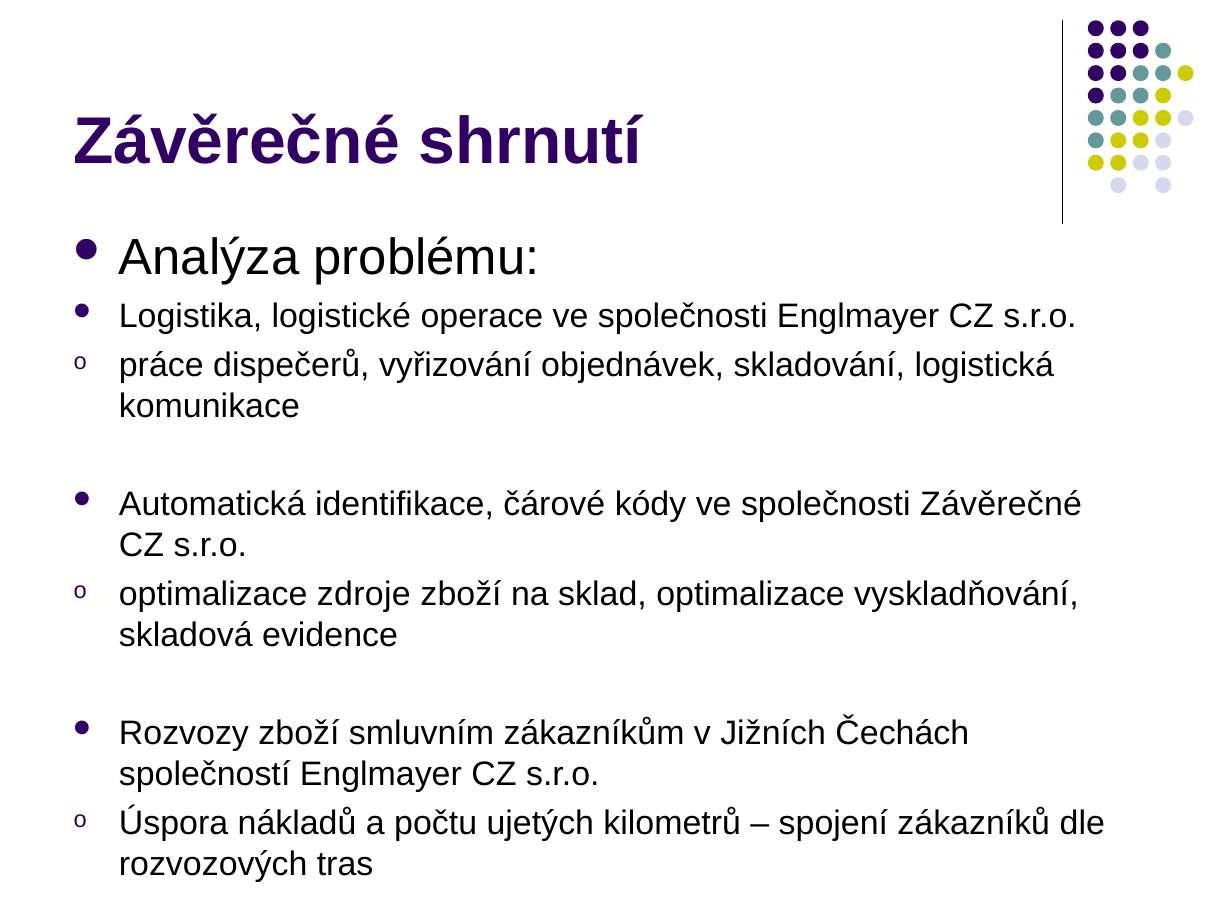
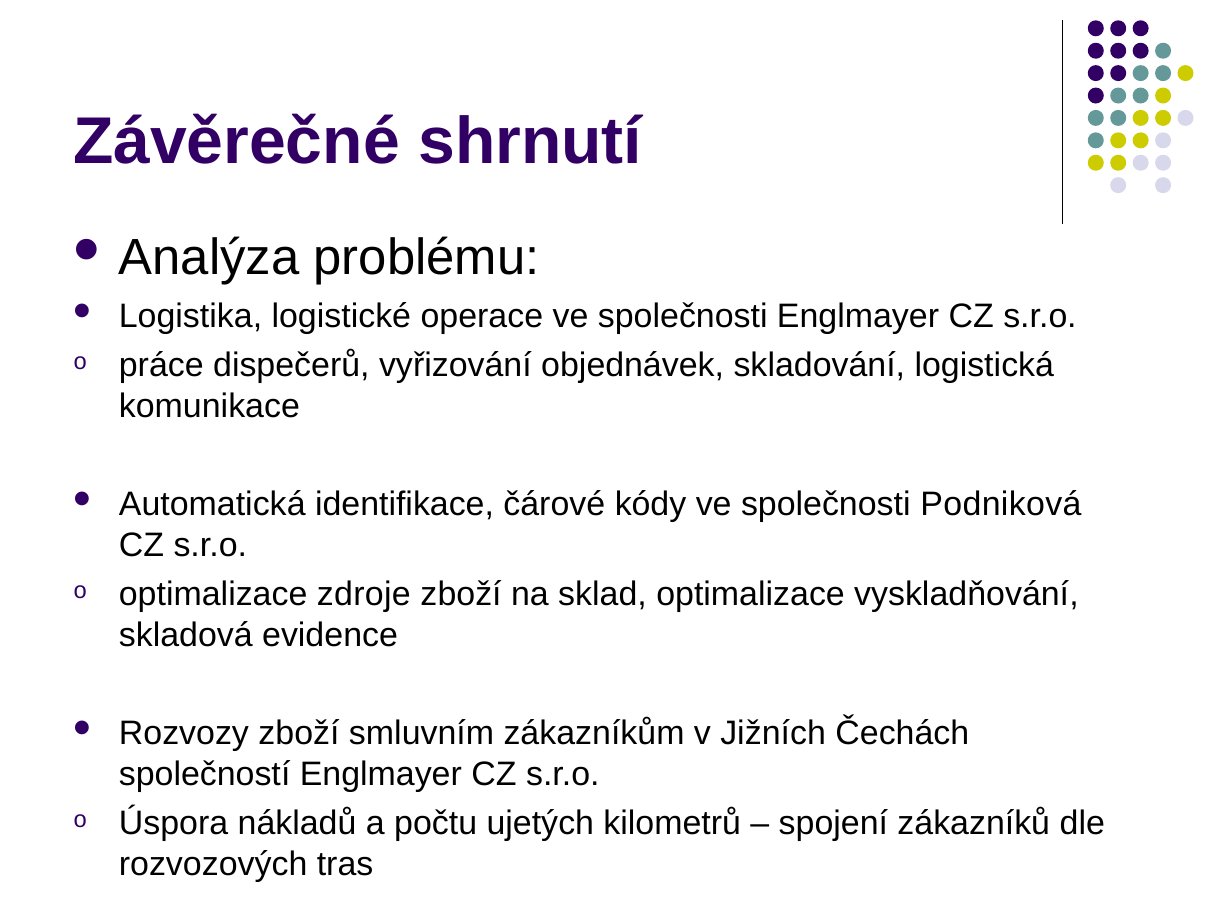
společnosti Závěrečné: Závěrečné -> Podniková
